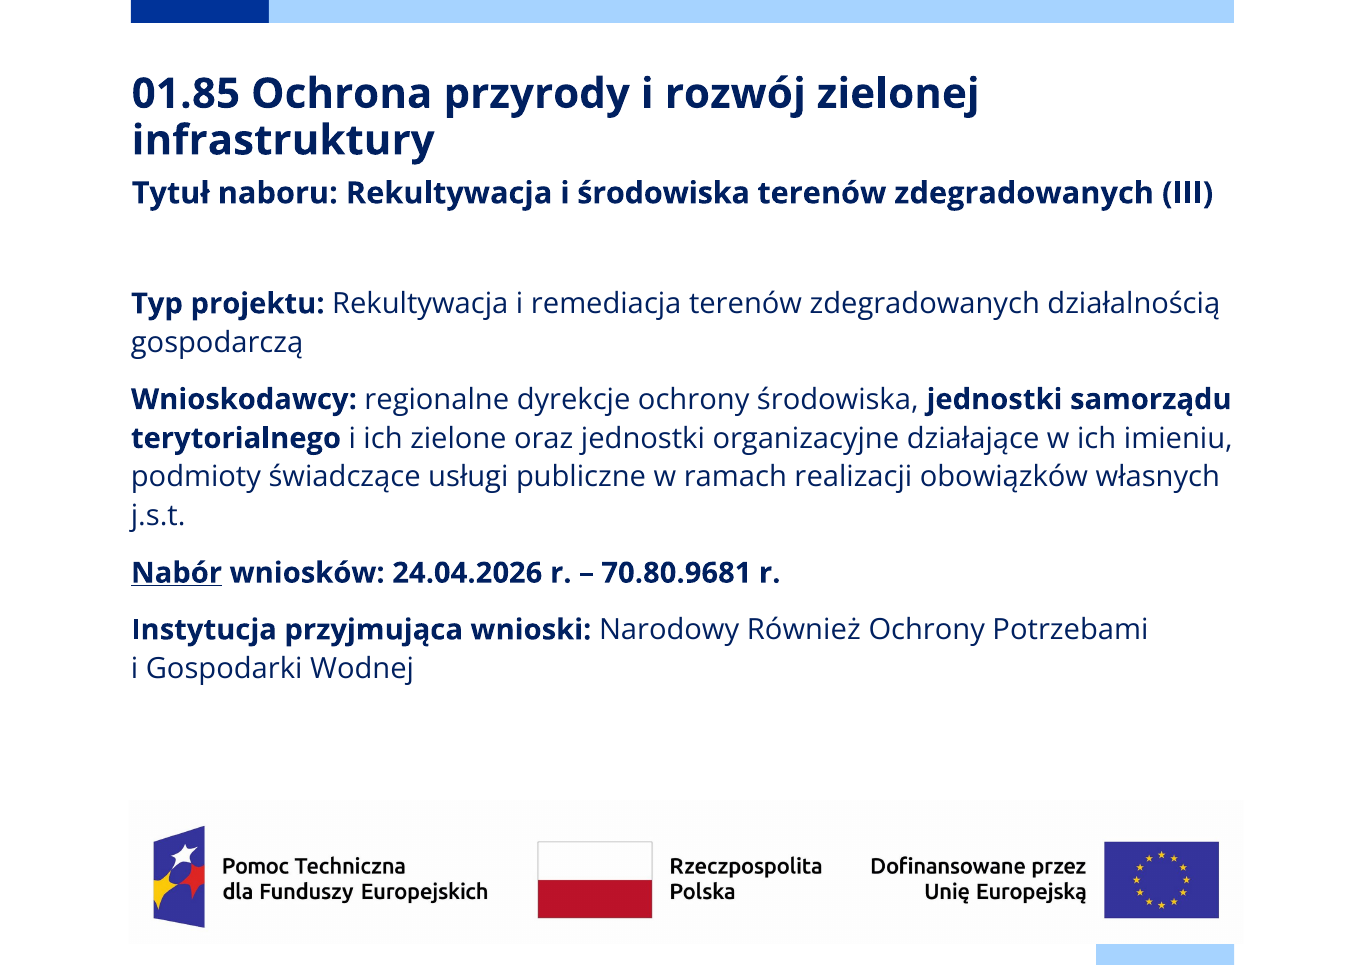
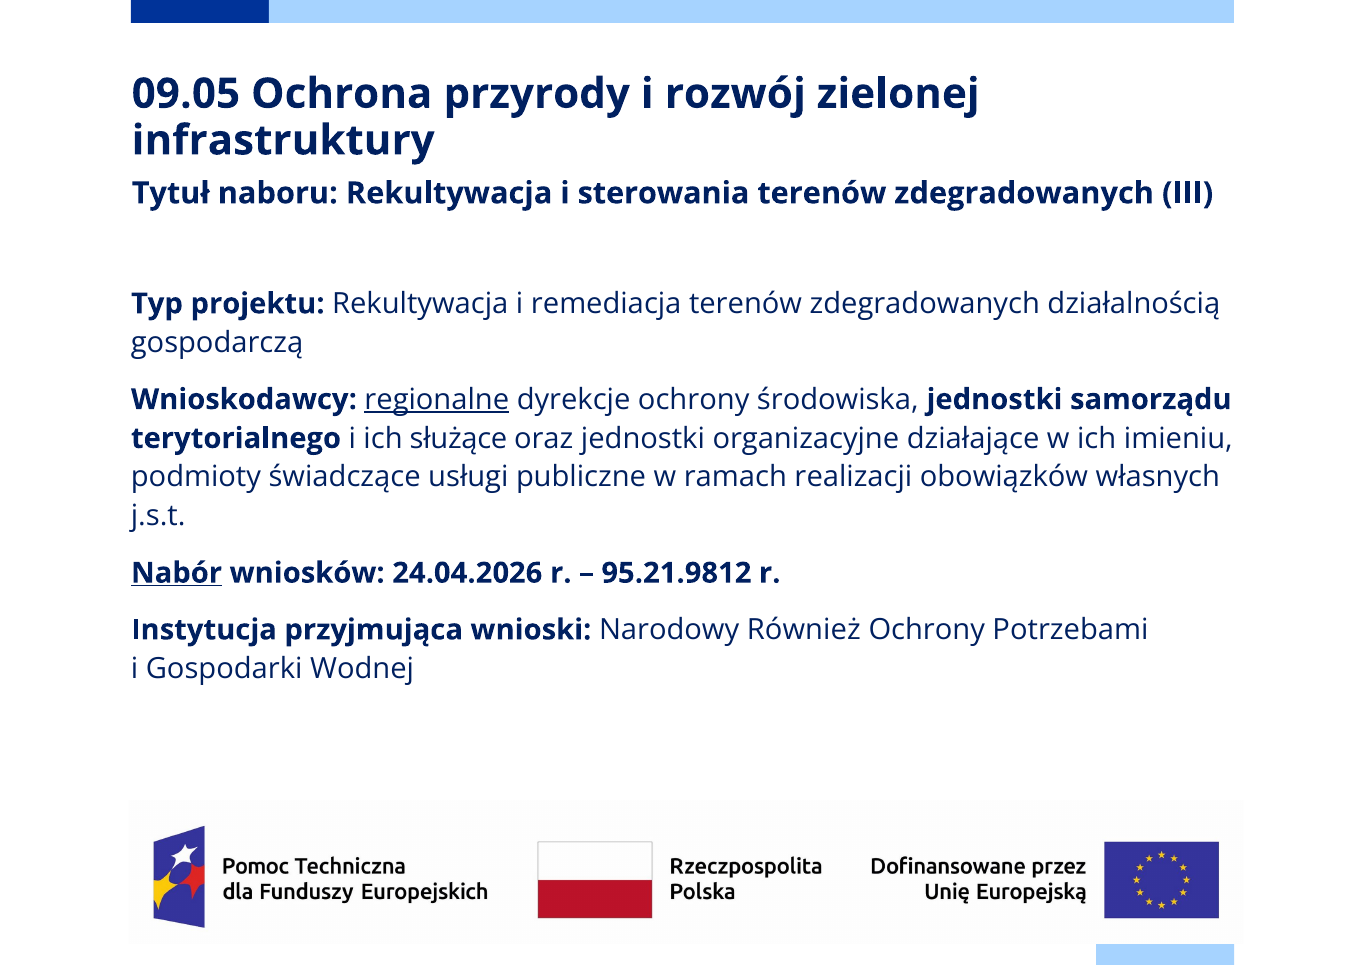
01.85: 01.85 -> 09.05
i środowiska: środowiska -> sterowania
regionalne underline: none -> present
zielone: zielone -> służące
70.80.9681: 70.80.9681 -> 95.21.9812
